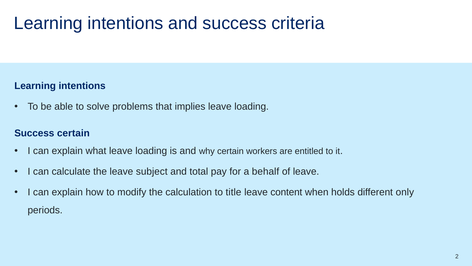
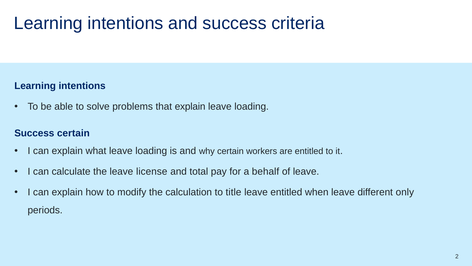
that implies: implies -> explain
subject: subject -> license
leave content: content -> entitled
when holds: holds -> leave
